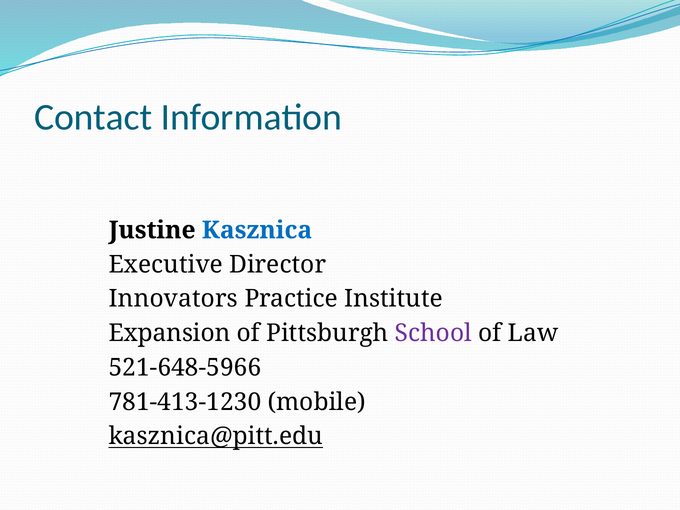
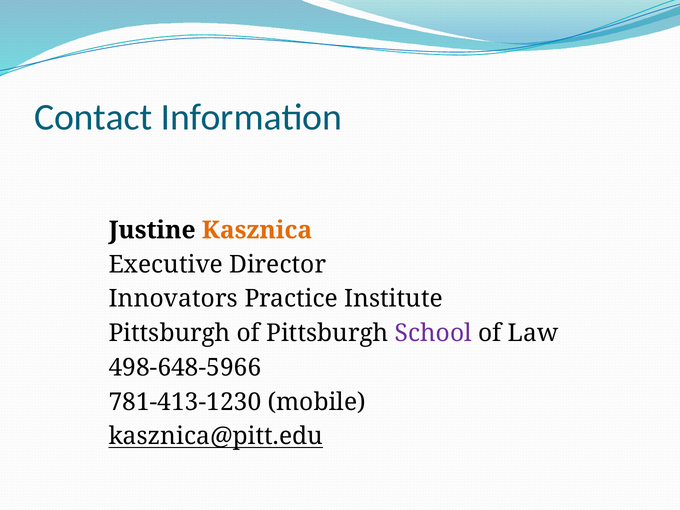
Kasznica colour: blue -> orange
Expansion at (170, 333): Expansion -> Pittsburgh
521-648-5966: 521-648-5966 -> 498-648-5966
